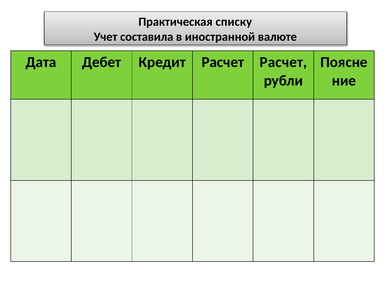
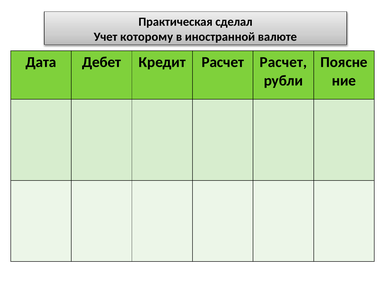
списку: списку -> сделал
составила: составила -> которому
